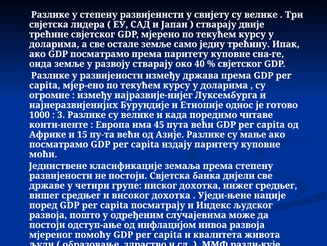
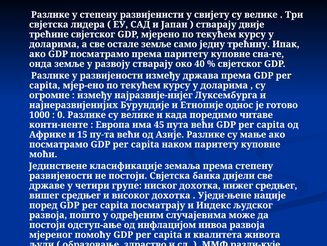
3: 3 -> 0
издају: издају -> наком
